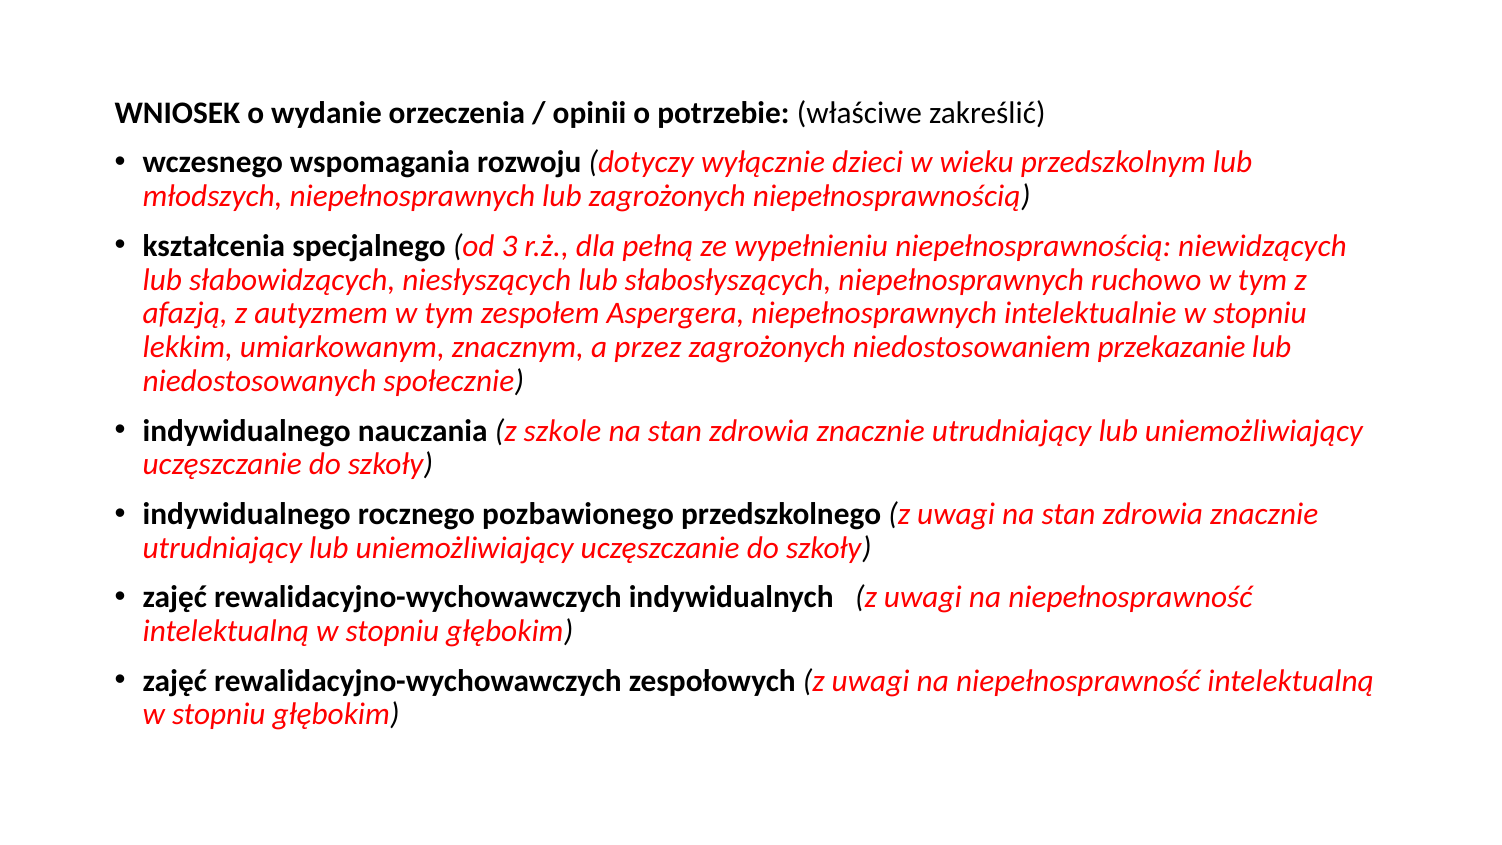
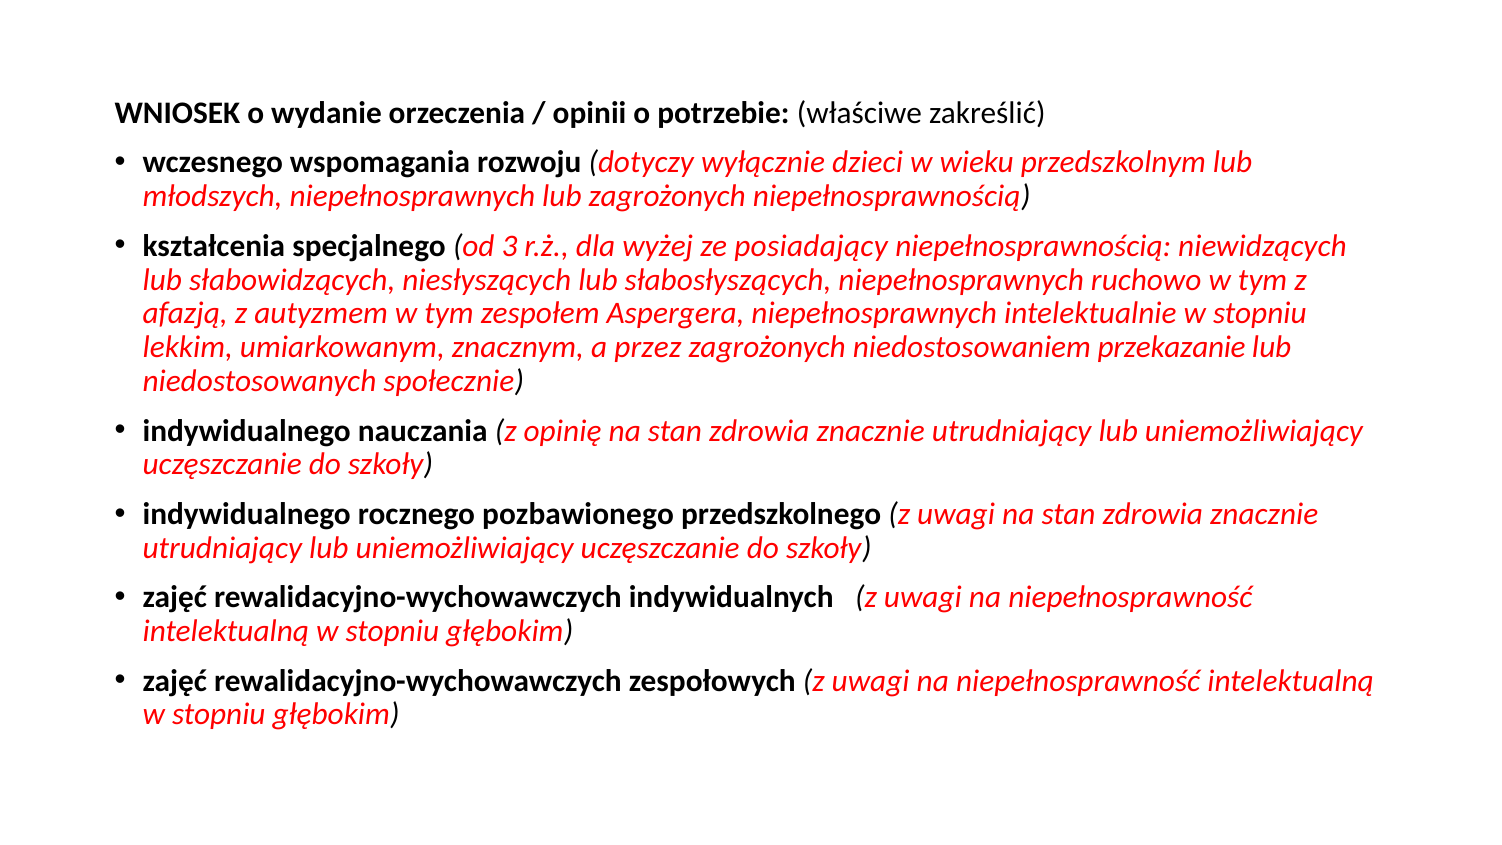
pełną: pełną -> wyżej
wypełnieniu: wypełnieniu -> posiadający
szkole: szkole -> opinię
